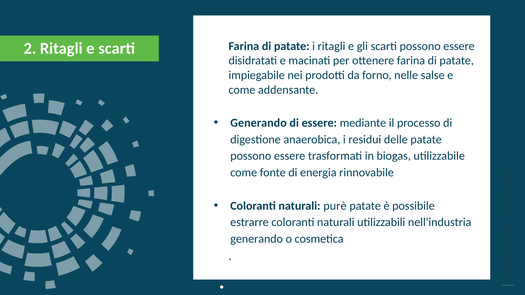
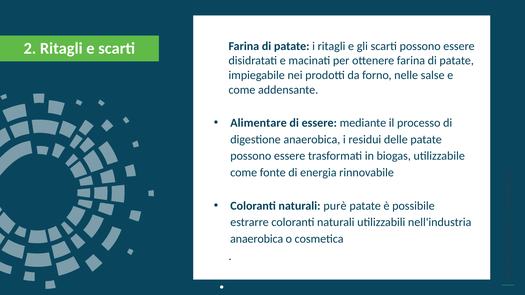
Generando at (259, 123): Generando -> Alimentare
generando at (257, 239): generando -> anaerobica
